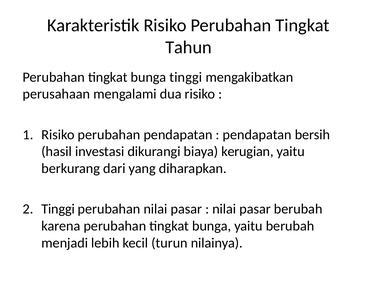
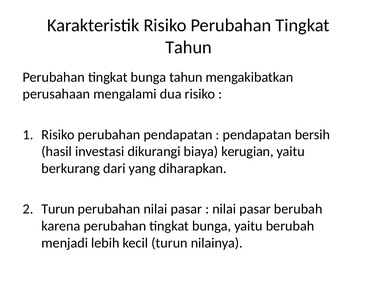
bunga tinggi: tinggi -> tahun
Tinggi at (58, 210): Tinggi -> Turun
